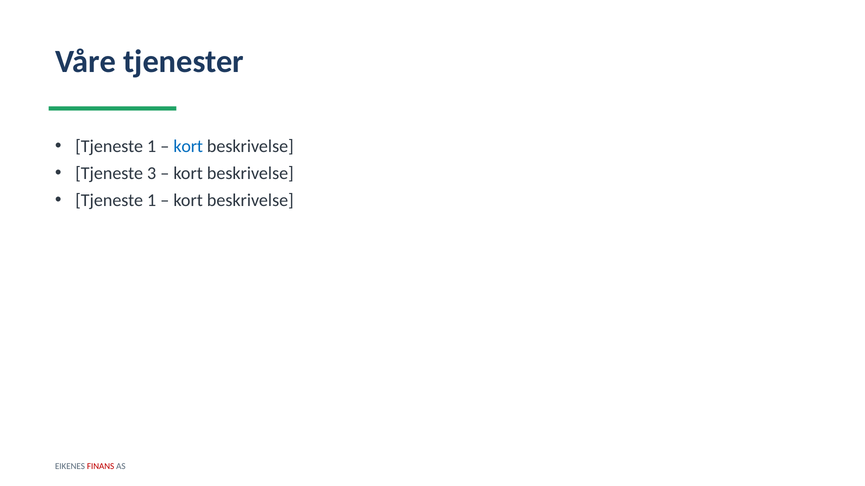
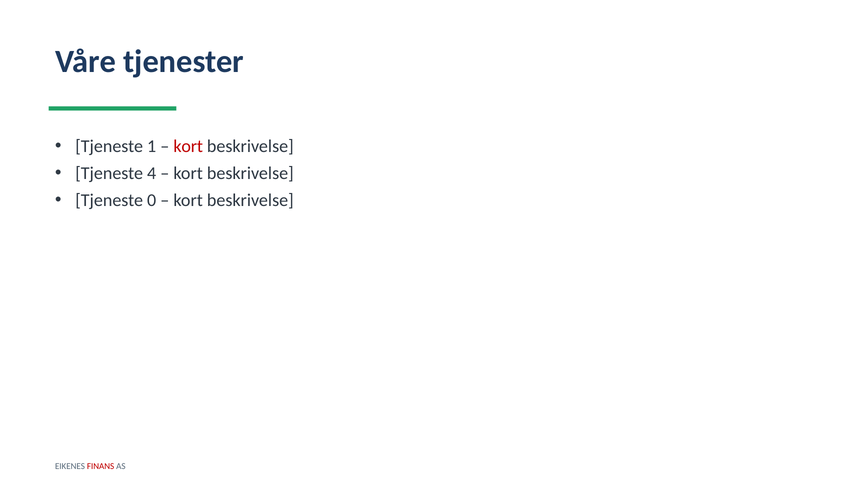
kort at (188, 147) colour: blue -> red
3: 3 -> 4
1 at (152, 201): 1 -> 0
